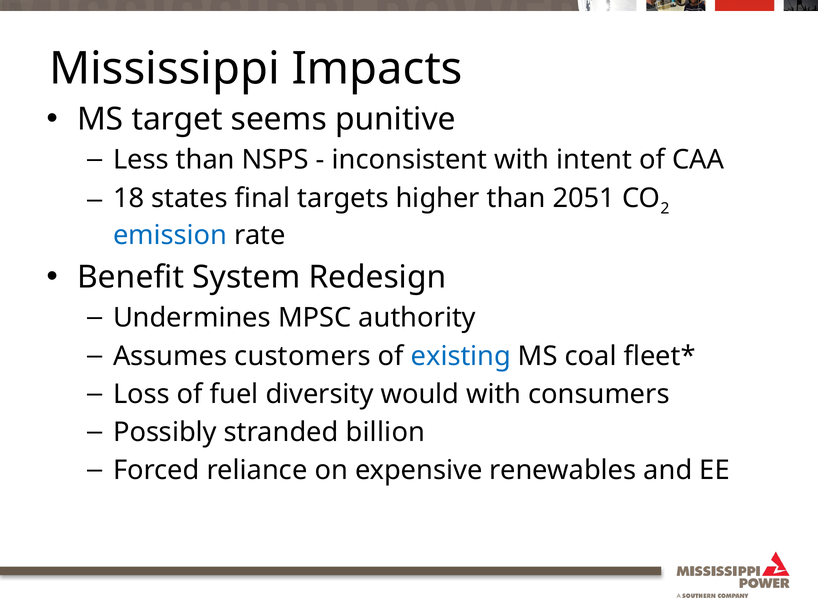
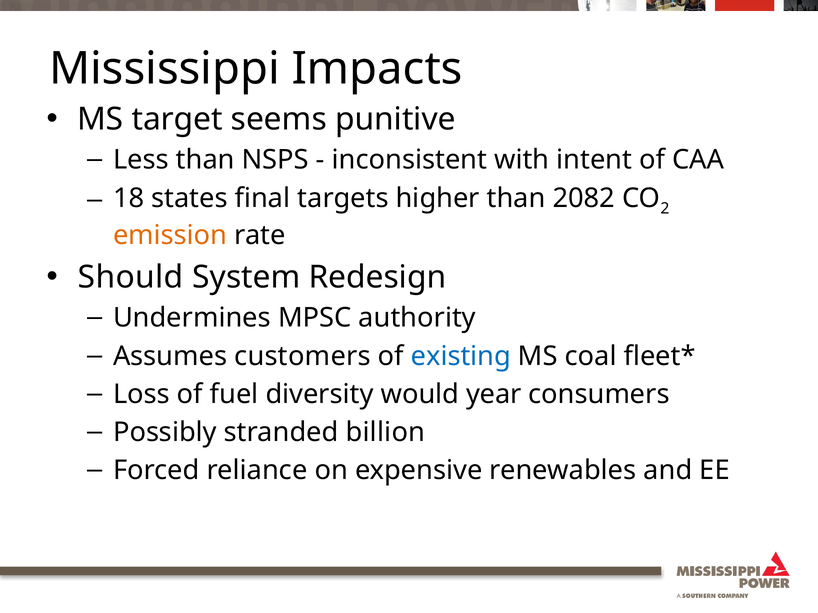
2051: 2051 -> 2082
emission colour: blue -> orange
Benefit: Benefit -> Should
would with: with -> year
